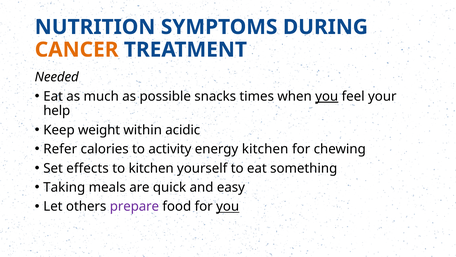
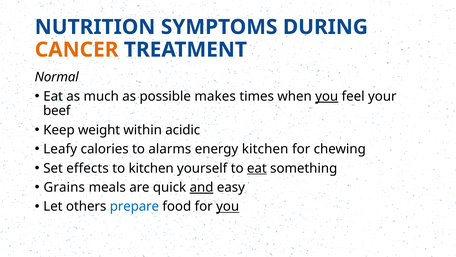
Needed: Needed -> Normal
snacks: snacks -> makes
help: help -> beef
Refer: Refer -> Leafy
activity: activity -> alarms
eat at (257, 168) underline: none -> present
Taking: Taking -> Grains
and underline: none -> present
prepare colour: purple -> blue
